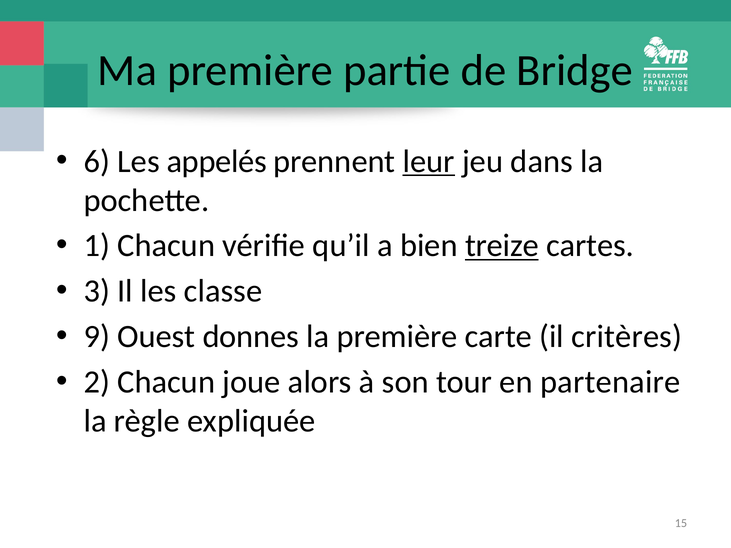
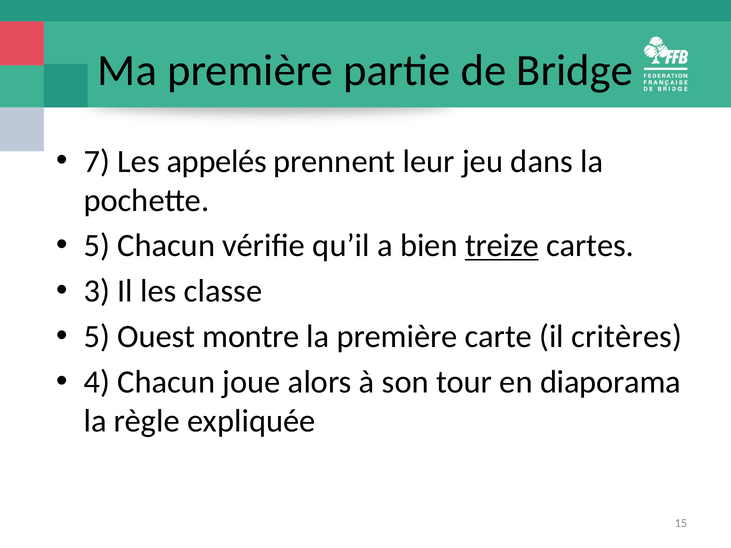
6: 6 -> 7
leur underline: present -> none
1 at (97, 246): 1 -> 5
9 at (97, 337): 9 -> 5
donnes: donnes -> montre
2: 2 -> 4
partenaire: partenaire -> diaporama
